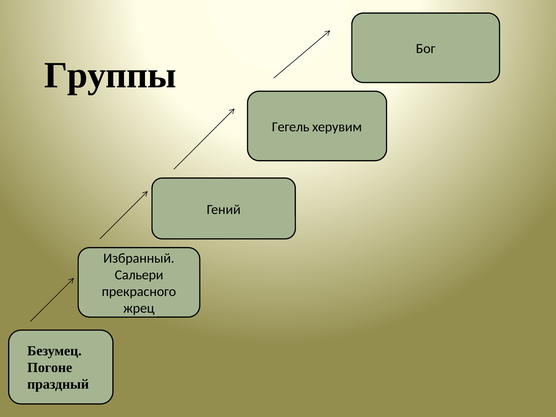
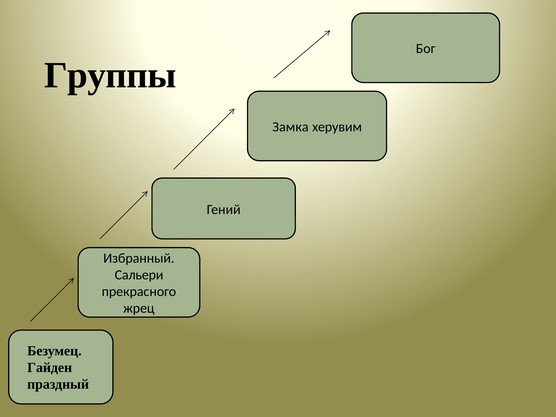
Гегель: Гегель -> Замка
Погоне: Погоне -> Гайден
